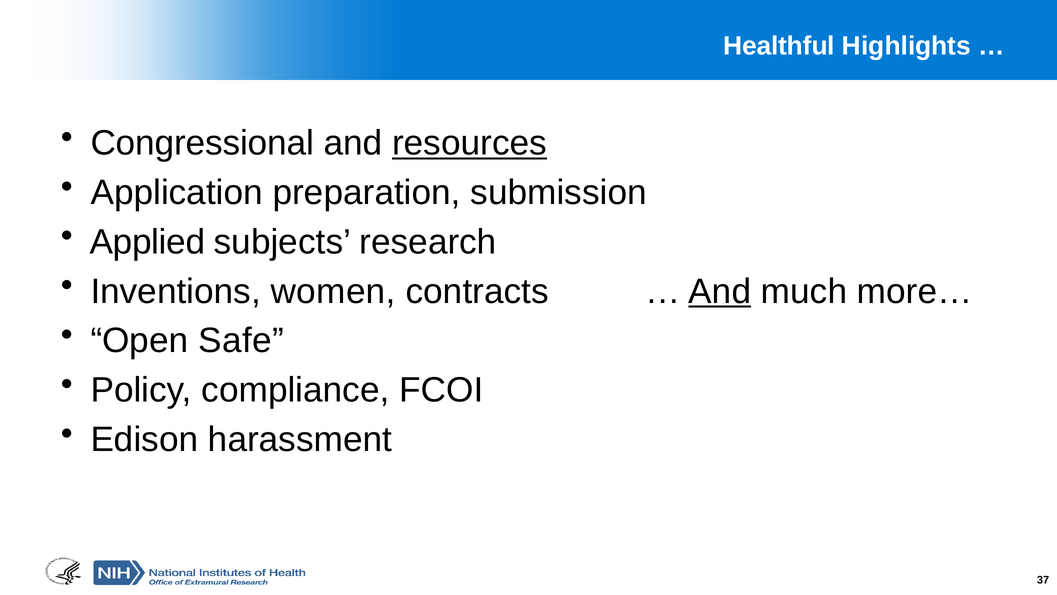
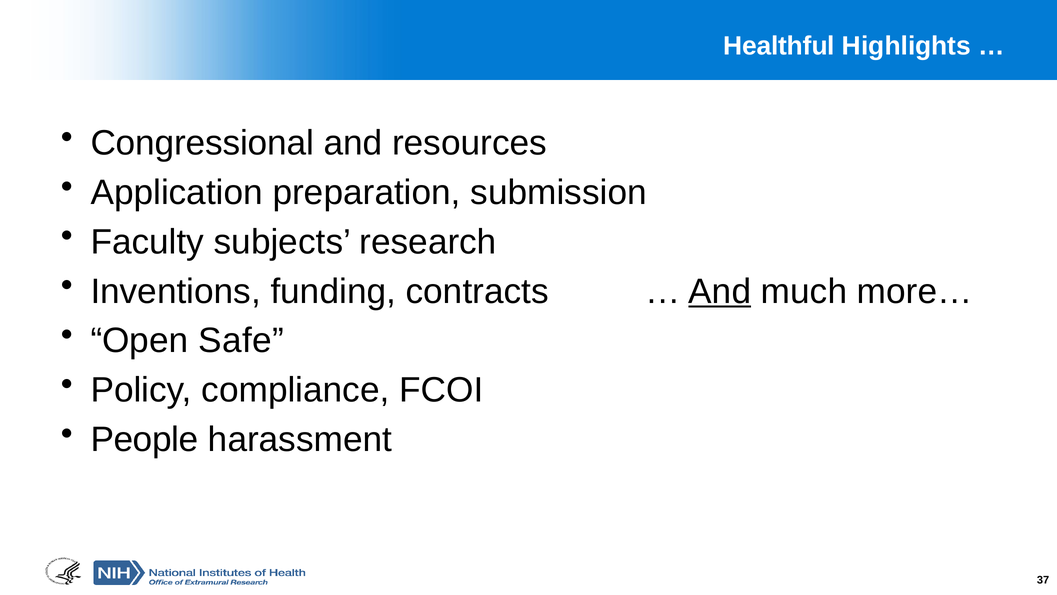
resources underline: present -> none
Applied: Applied -> Faculty
women: women -> funding
Edison: Edison -> People
